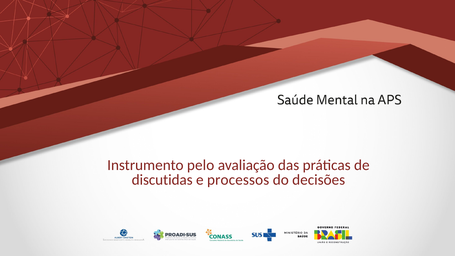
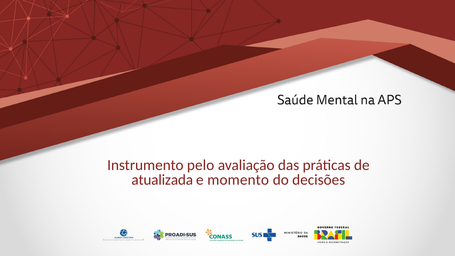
discutidas: discutidas -> atualizada
processos: processos -> momento
